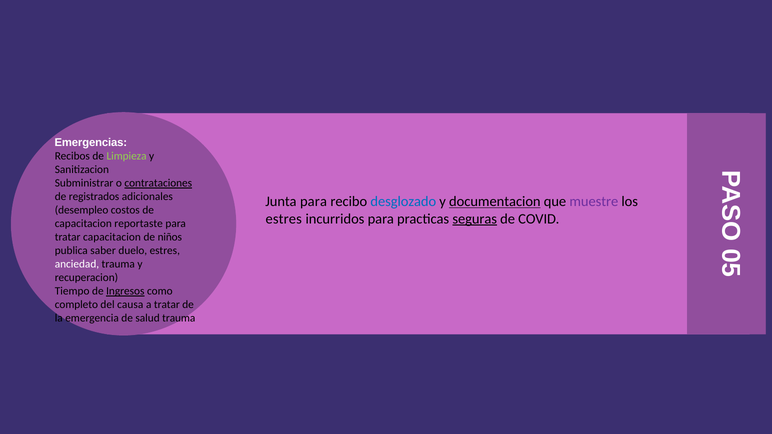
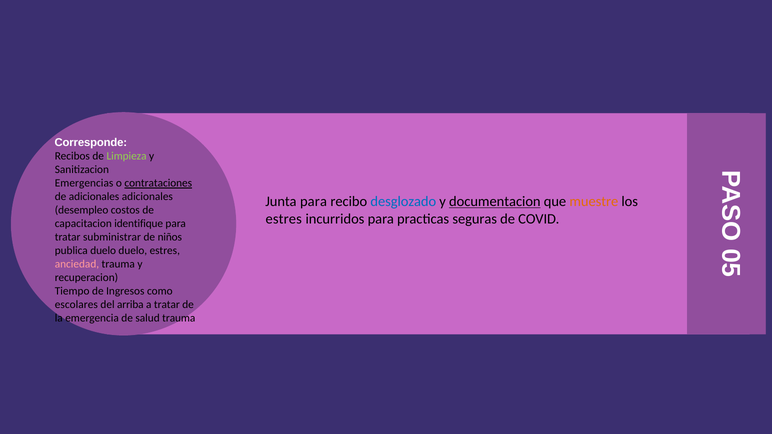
Emergencias: Emergencias -> Corresponde
Subministrar: Subministrar -> Emergencias
de registrados: registrados -> adicionales
muestre colour: purple -> orange
seguras underline: present -> none
reportaste: reportaste -> identifique
tratar capacitacion: capacitacion -> subministrar
publica saber: saber -> duelo
anciedad colour: white -> pink
Ingresos underline: present -> none
completo: completo -> escolares
causa: causa -> arriba
